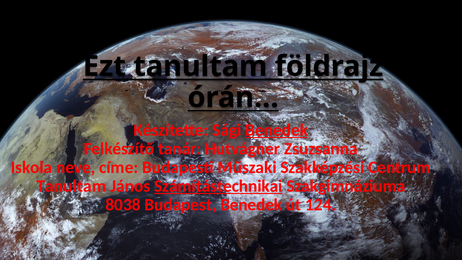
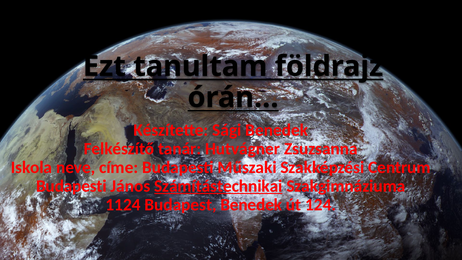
Benedek at (277, 130) underline: present -> none
Tanultam at (71, 186): Tanultam -> Budapesti
8038: 8038 -> 1124
